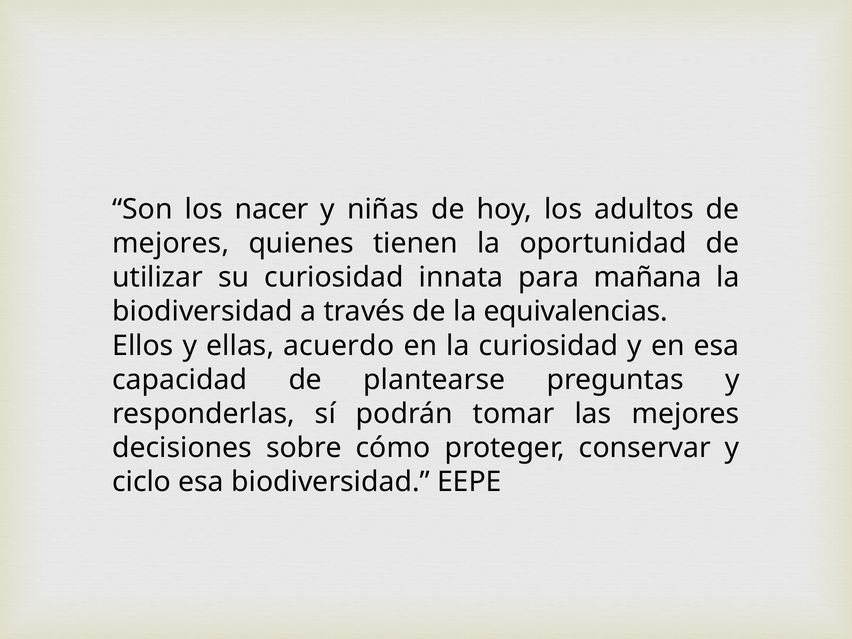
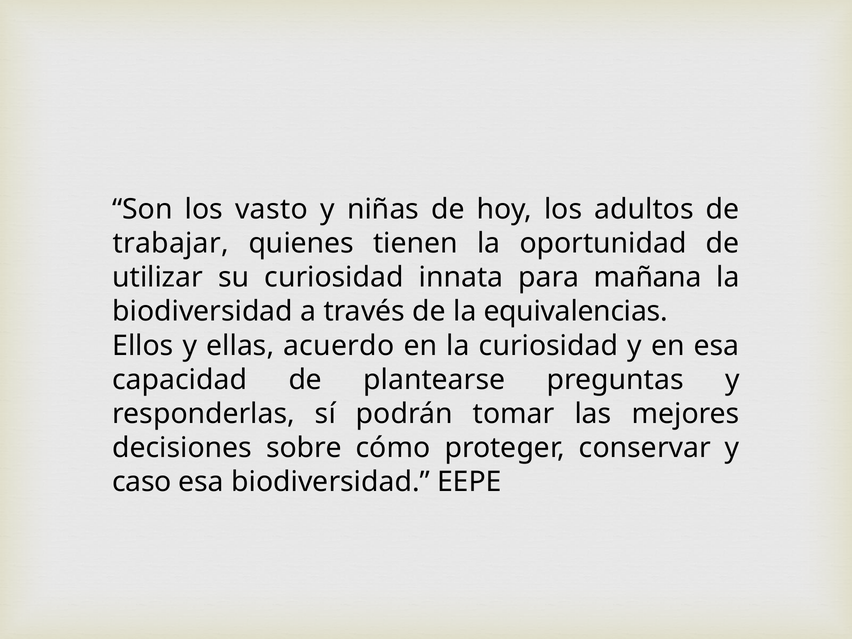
nacer: nacer -> vasto
mejores at (171, 243): mejores -> trabajar
ciclo: ciclo -> caso
